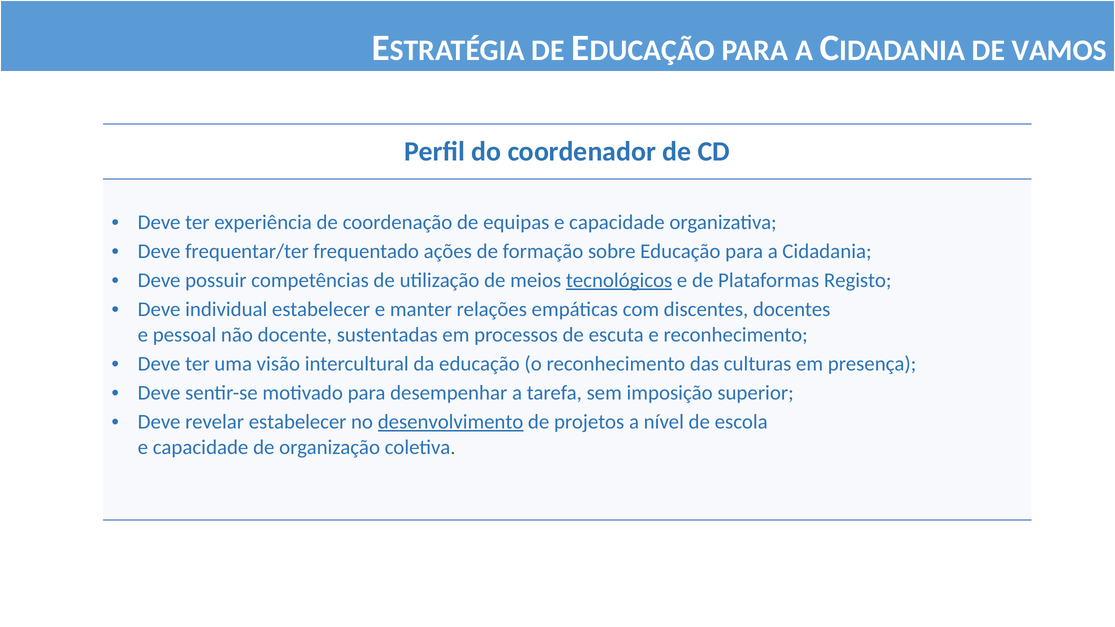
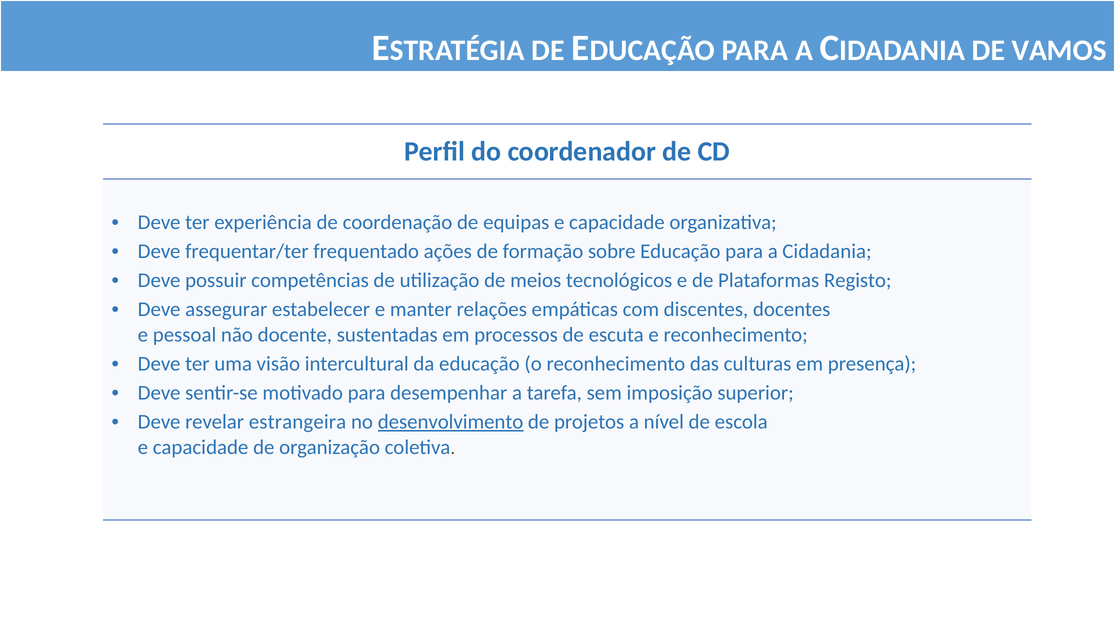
tecnológicos underline: present -> none
individual: individual -> assegurar
revelar estabelecer: estabelecer -> estrangeira
